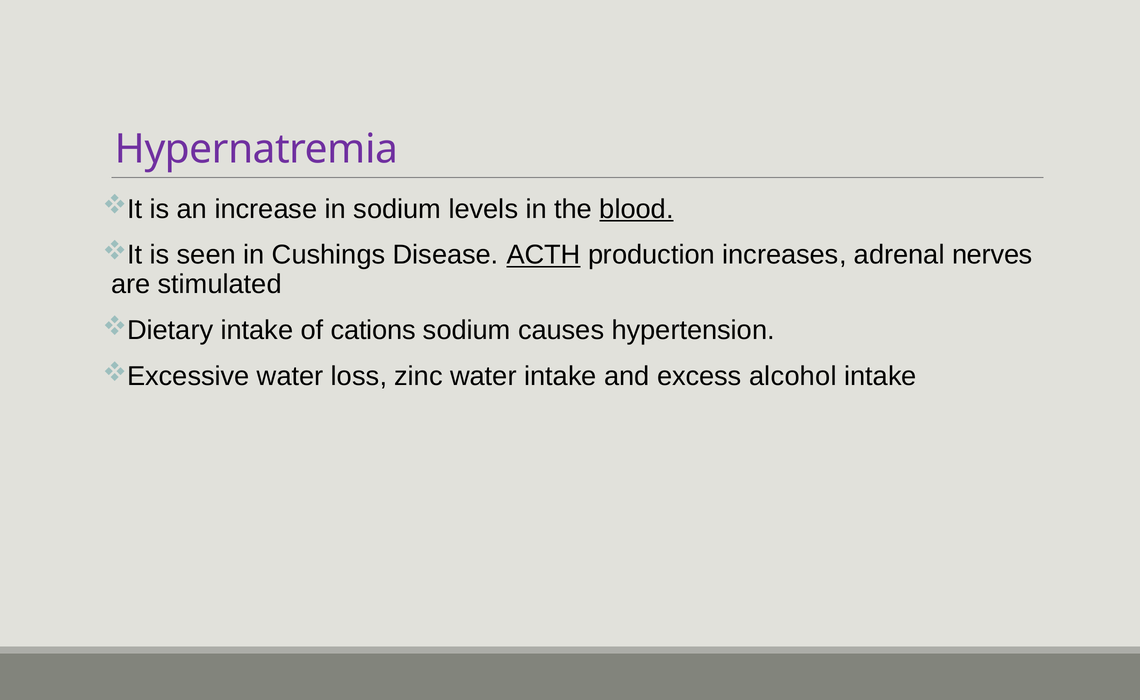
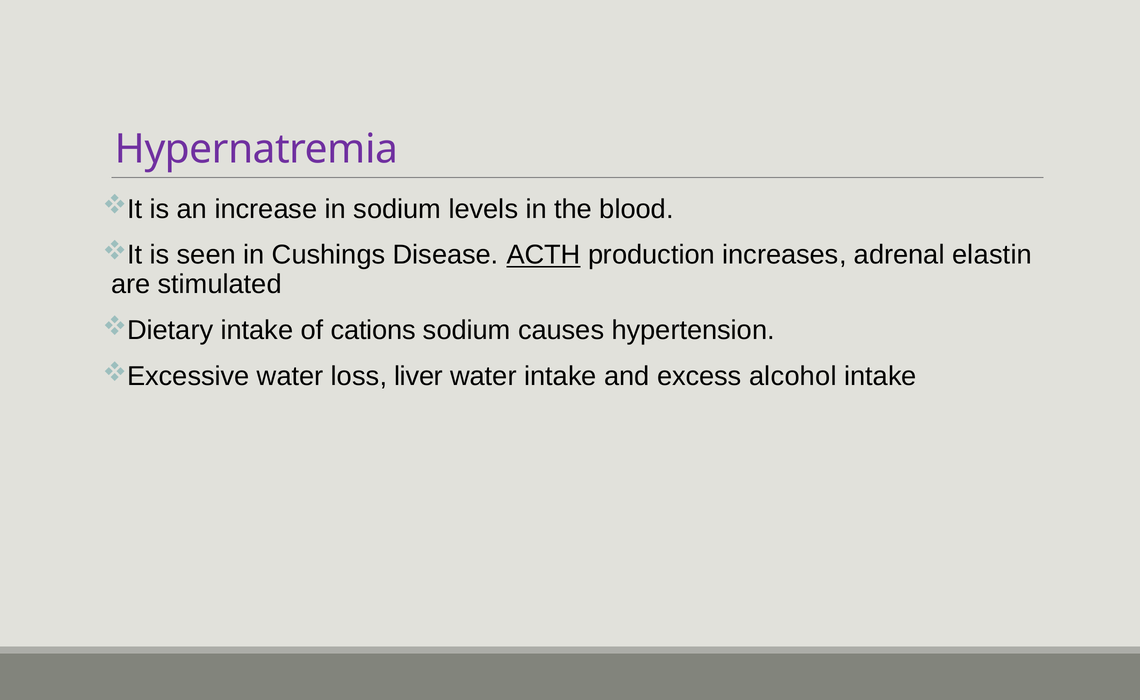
blood underline: present -> none
nerves: nerves -> elastin
zinc: zinc -> liver
